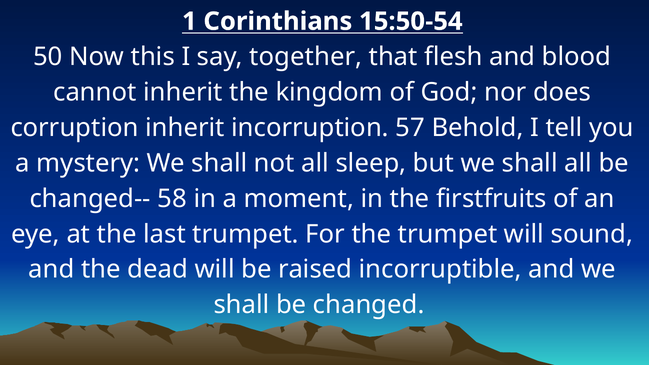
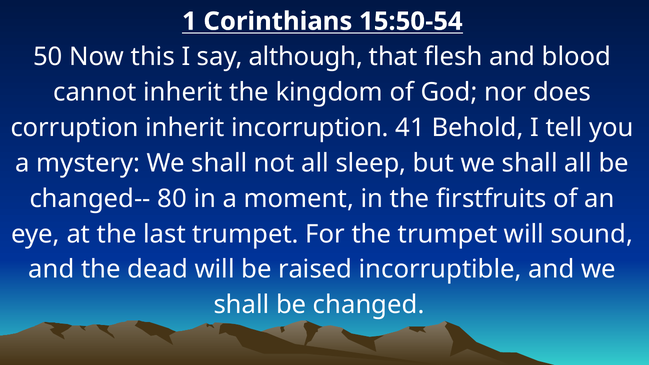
together: together -> although
57: 57 -> 41
58: 58 -> 80
